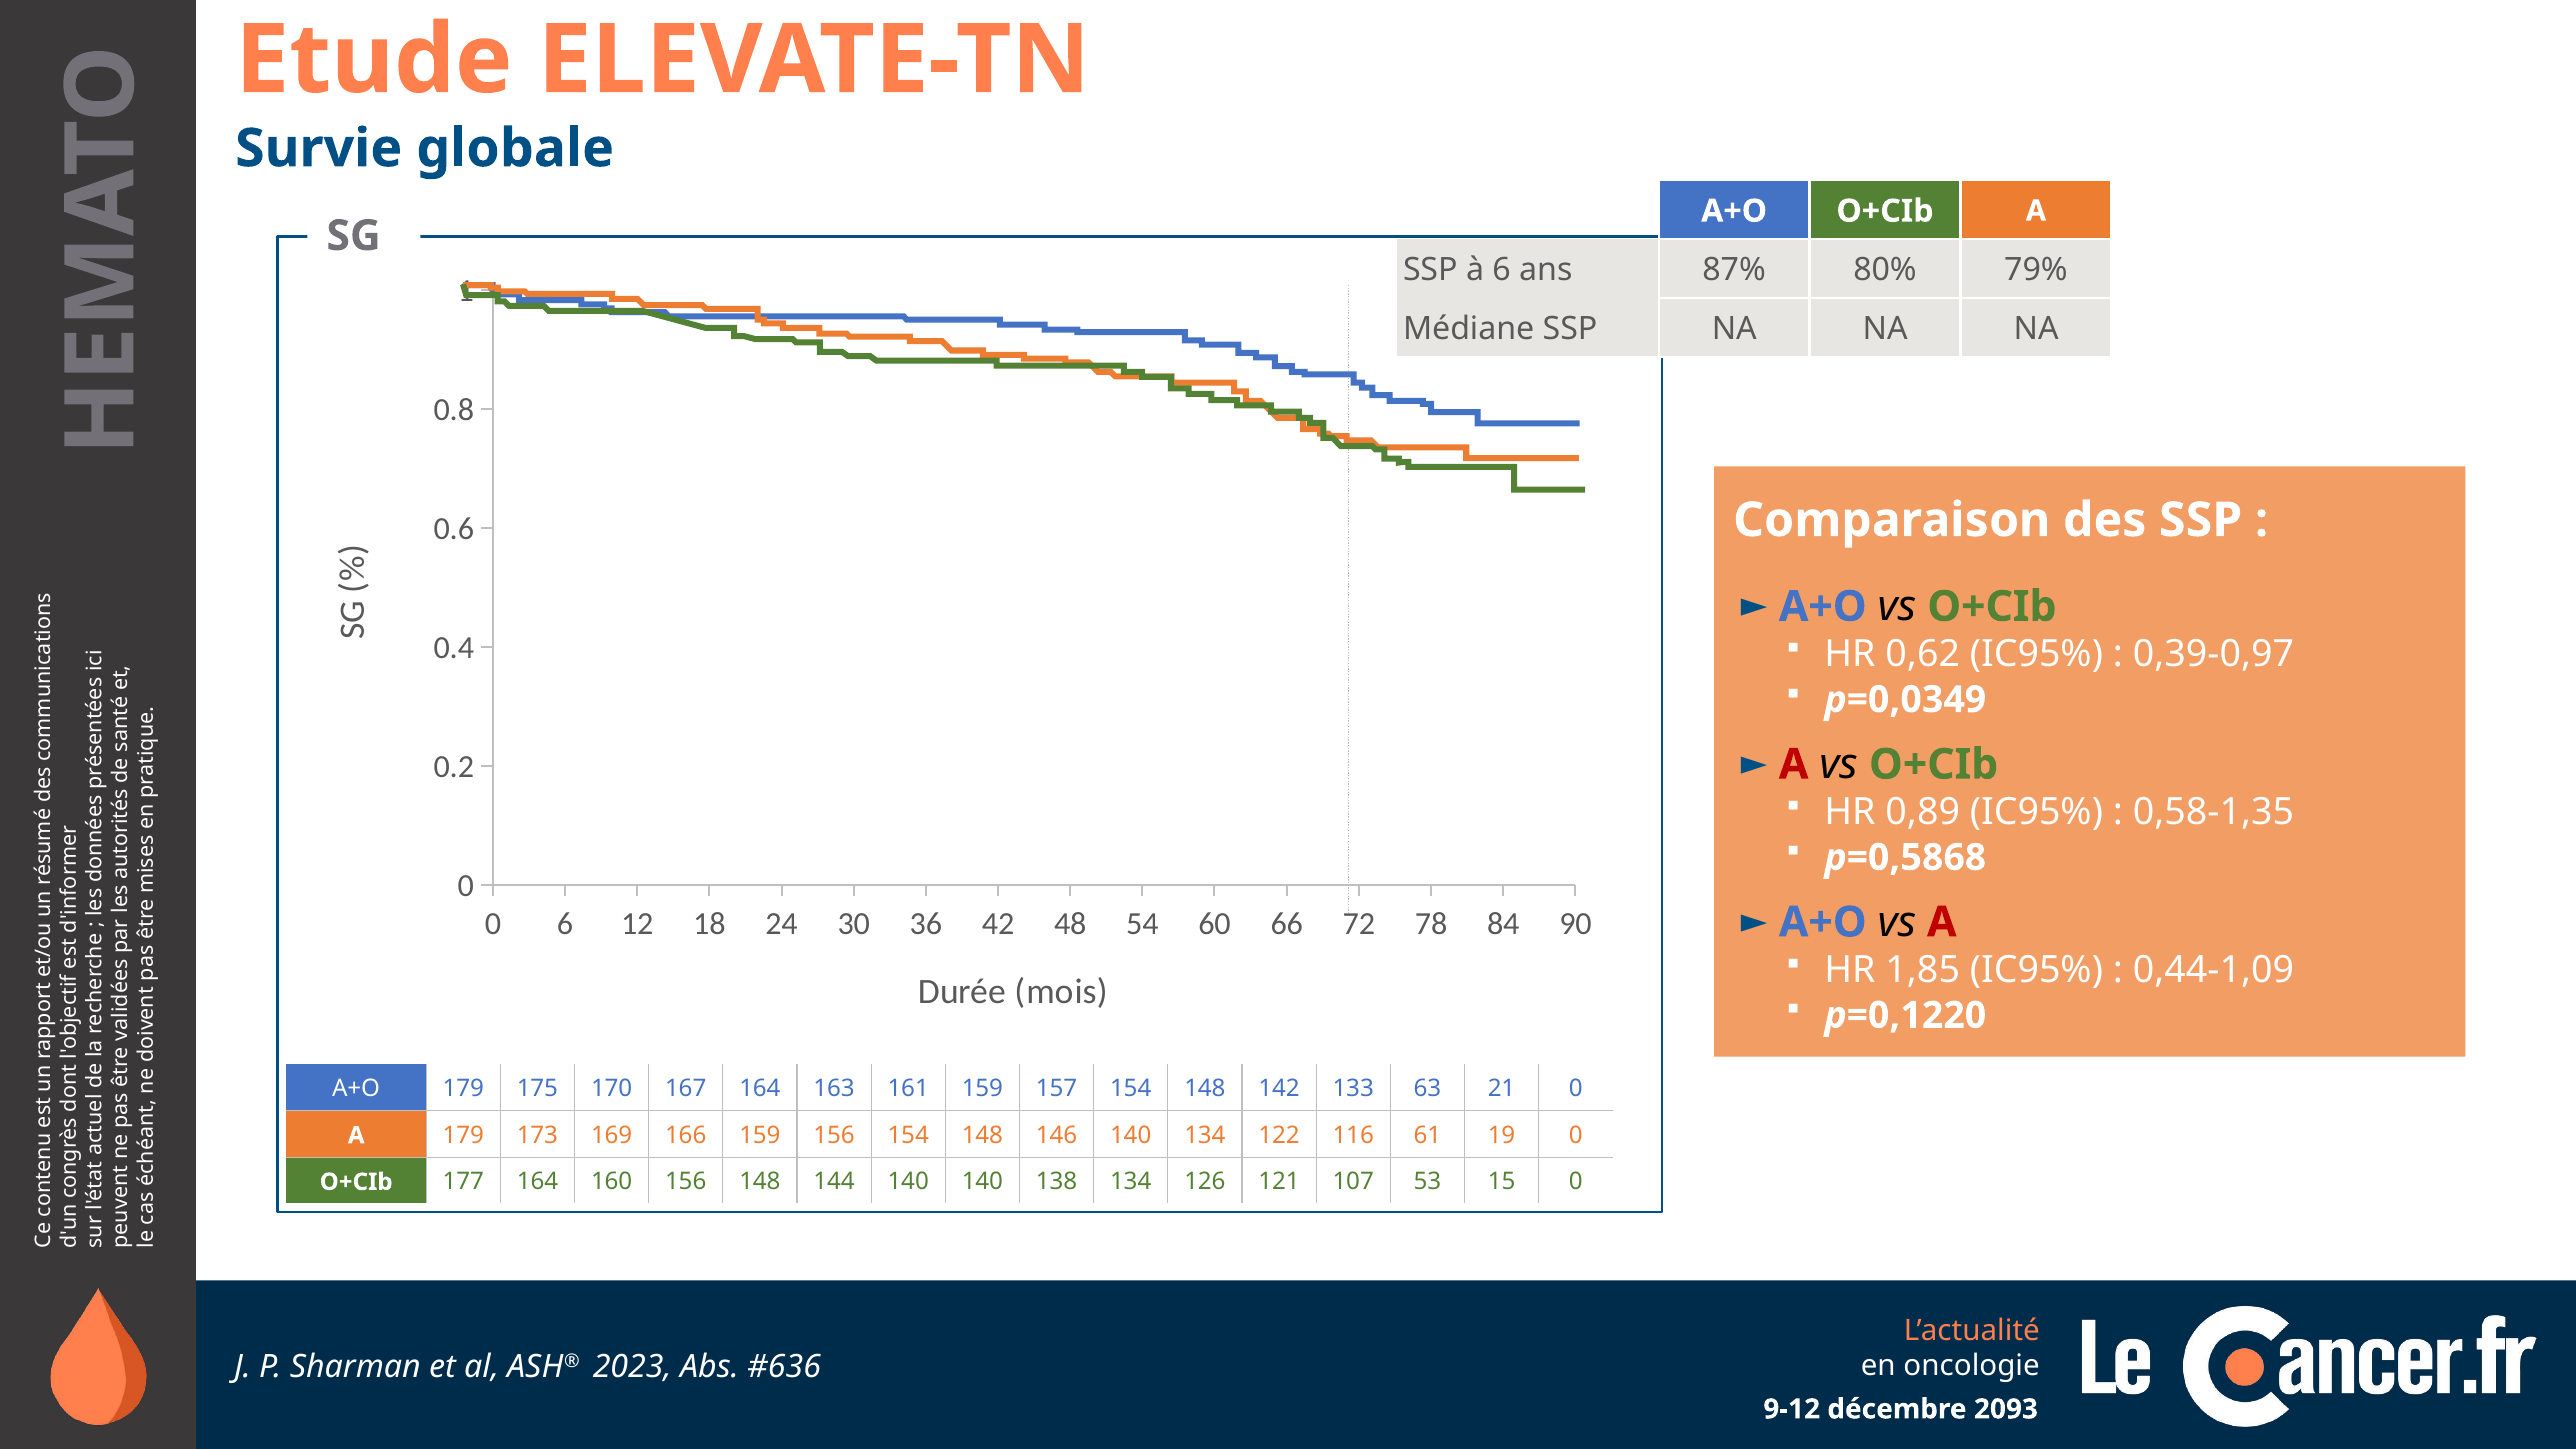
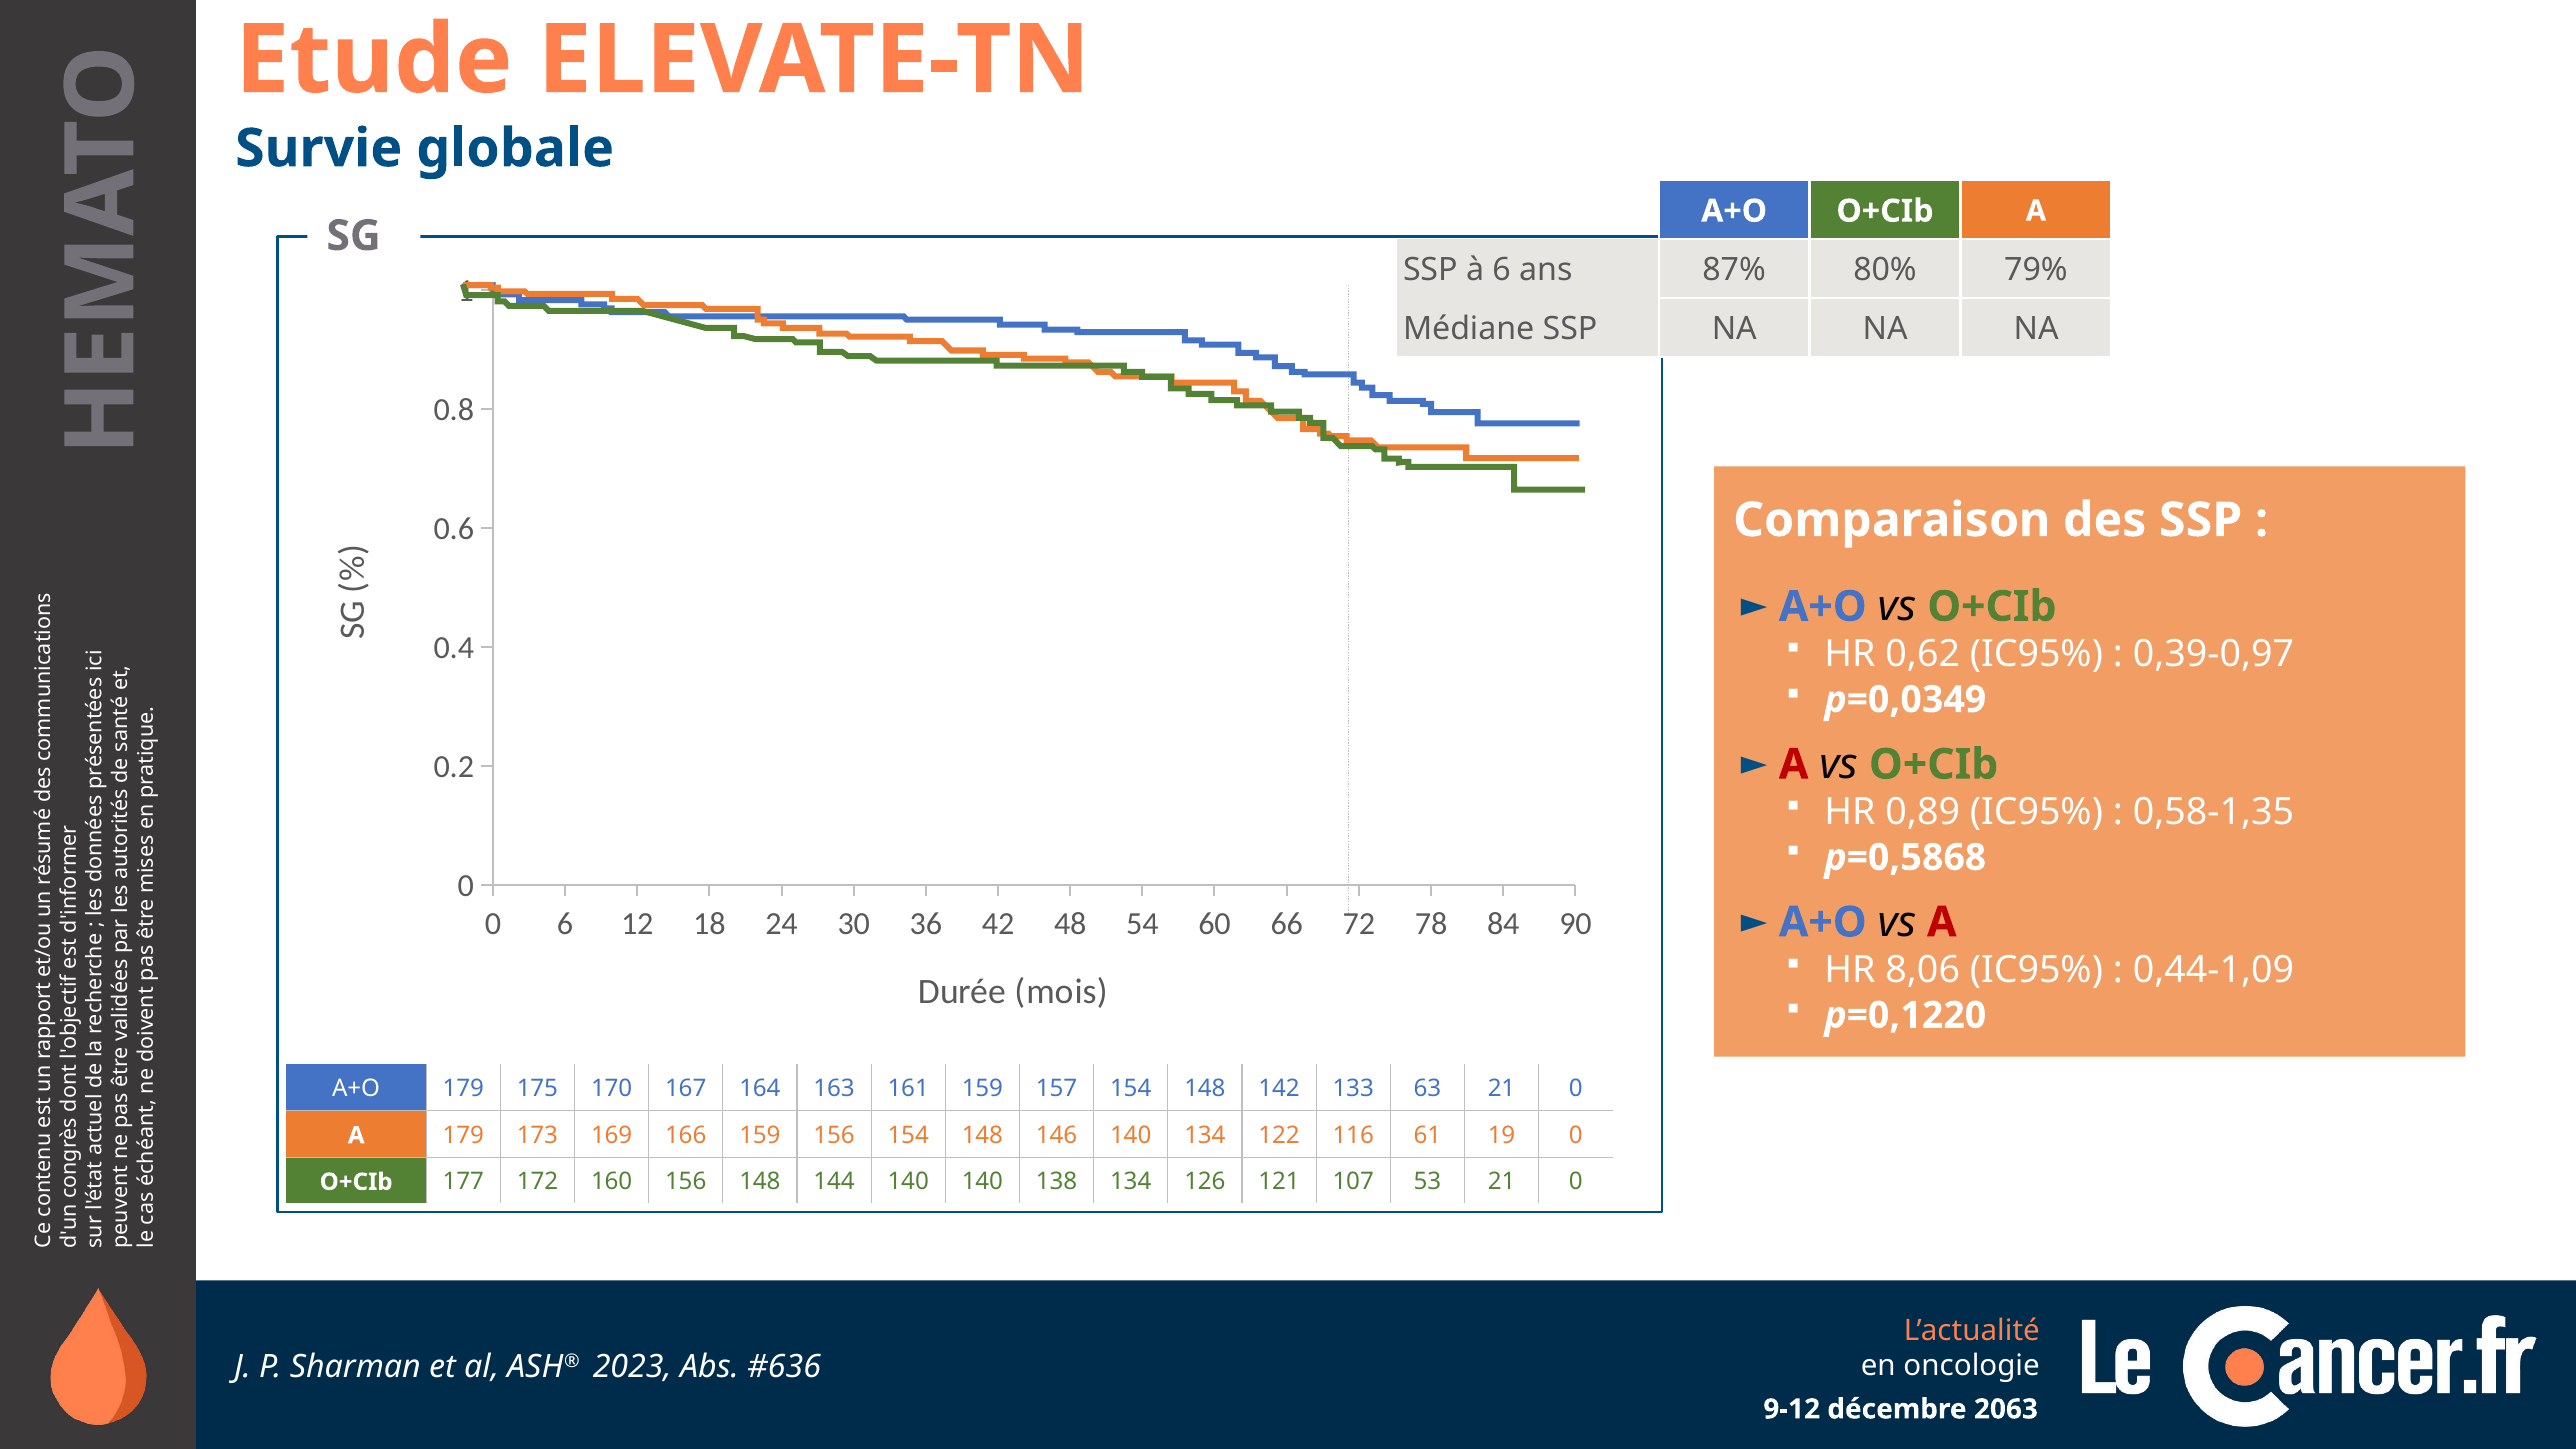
1,85: 1,85 -> 8,06
177 164: 164 -> 172
53 15: 15 -> 21
2093: 2093 -> 2063
